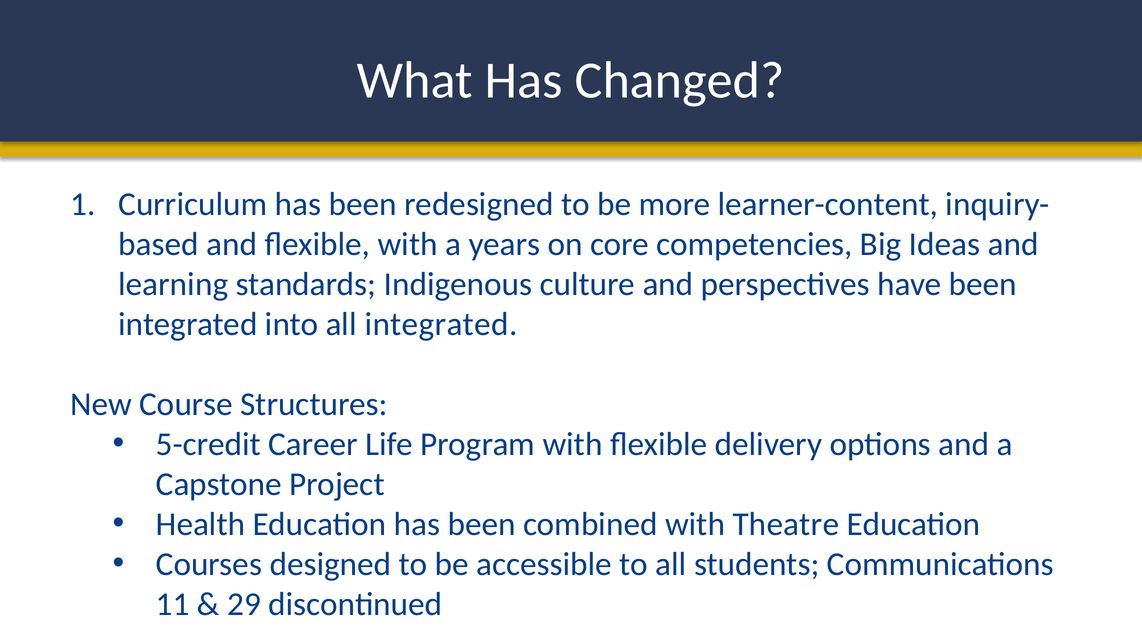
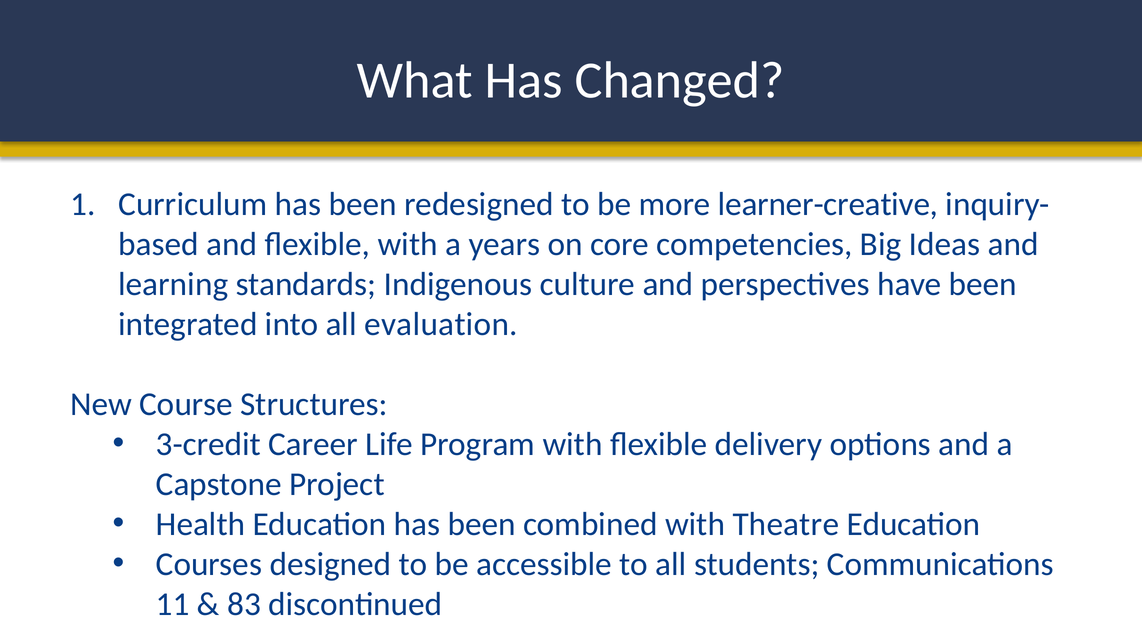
learner-content: learner-content -> learner-creative
all integrated: integrated -> evaluation
5-credit: 5-credit -> 3-credit
29: 29 -> 83
